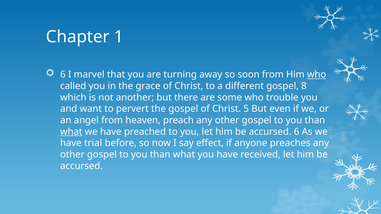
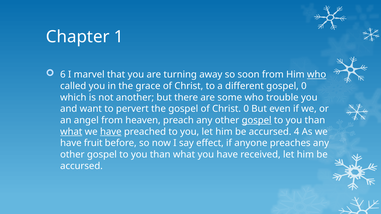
gospel 8: 8 -> 0
Christ 5: 5 -> 0
gospel at (257, 120) underline: none -> present
have at (111, 132) underline: none -> present
accursed 6: 6 -> 4
trial: trial -> fruit
